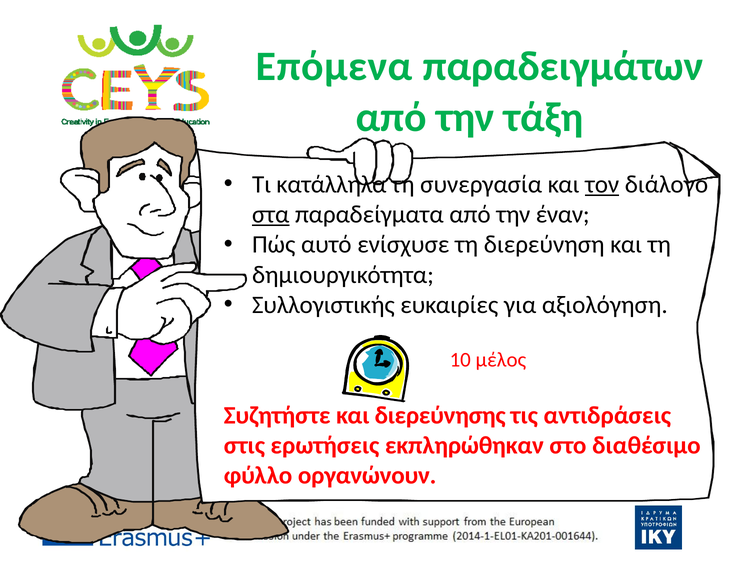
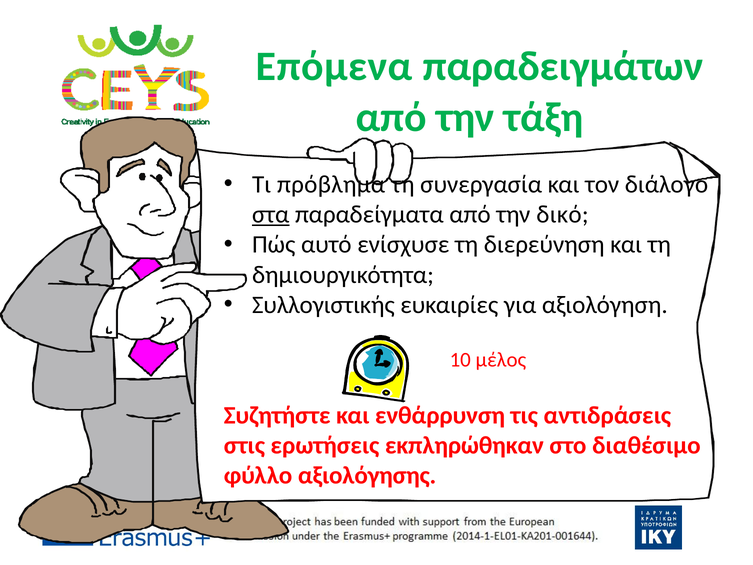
κατάλληλα: κατάλληλα -> πρόβλημα
τον underline: present -> none
έναν: έναν -> δικό
διερεύνησης: διερεύνησης -> ενθάρρυνση
οργανώνουν: οργανώνουν -> αξιολόγησης
